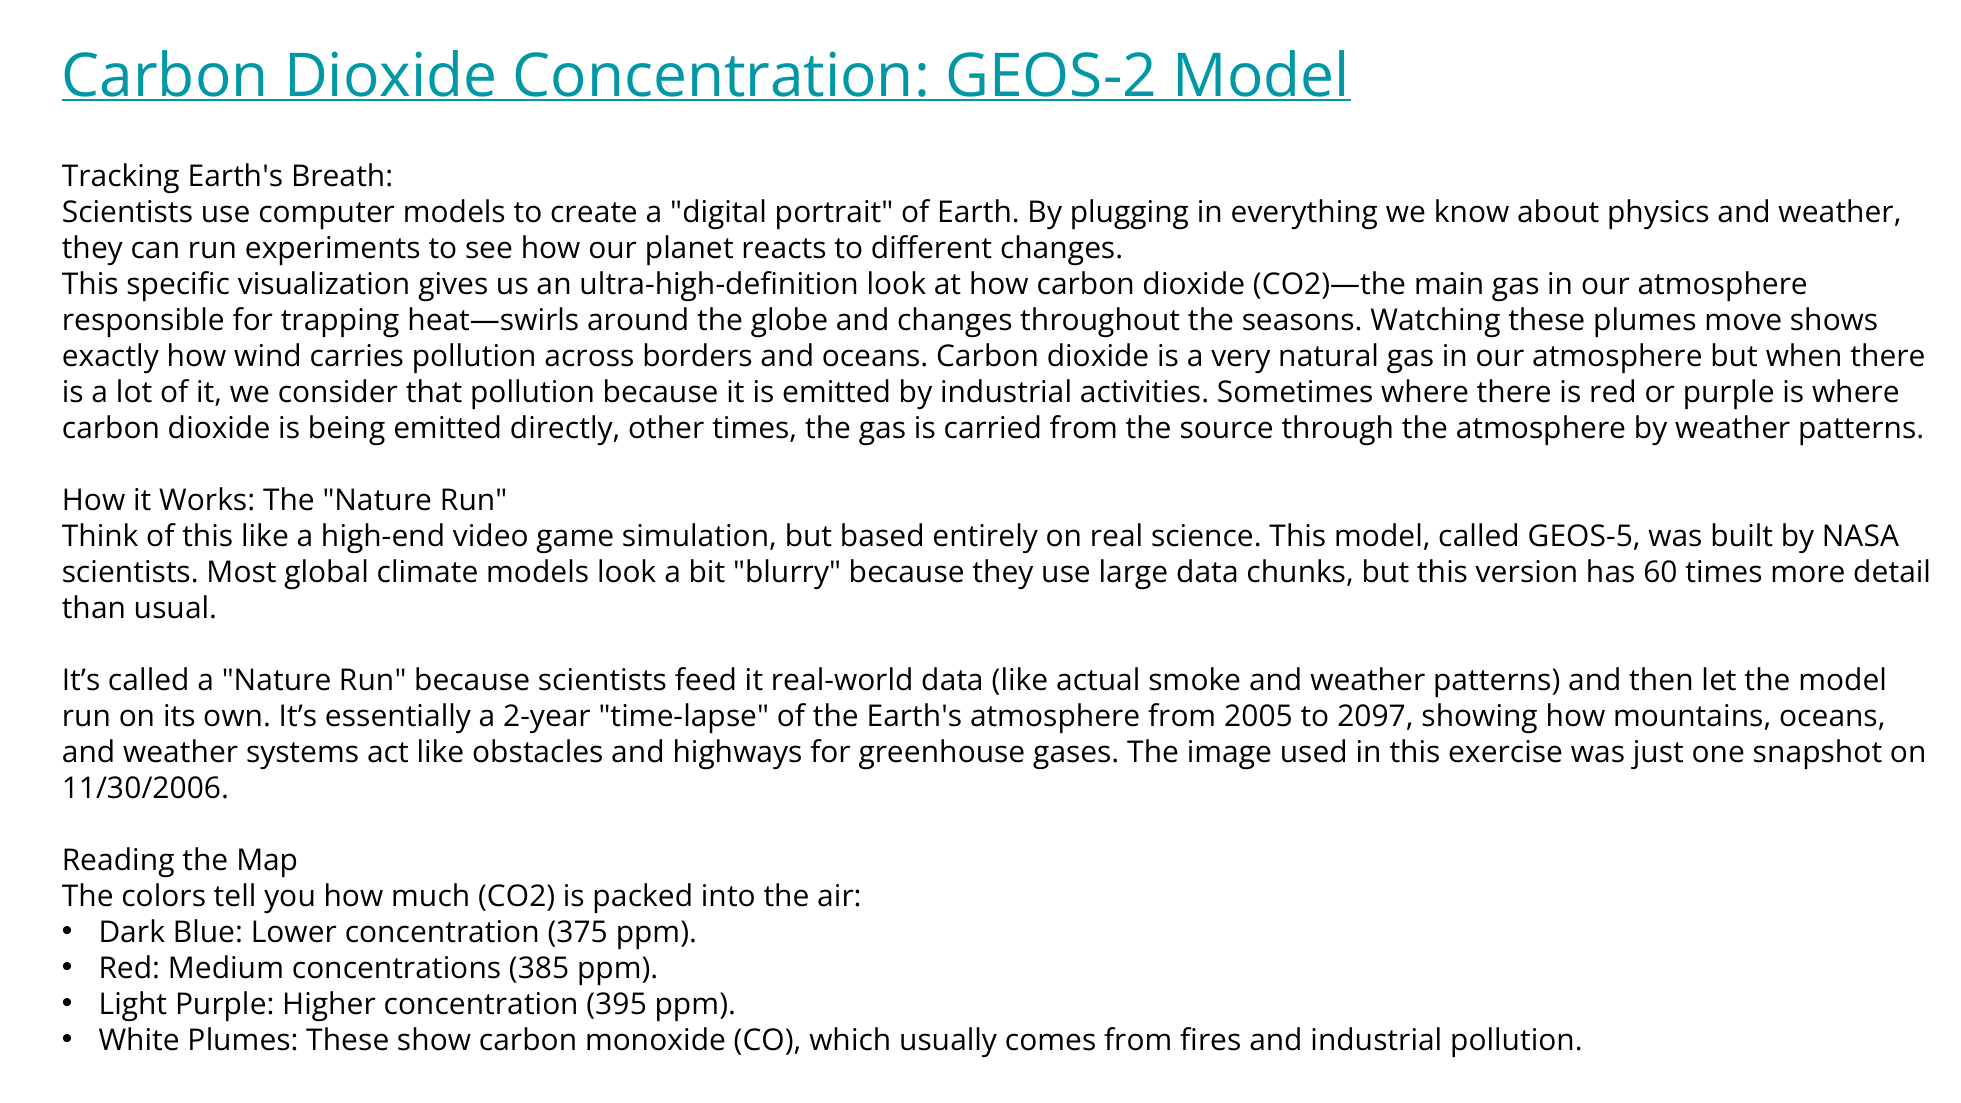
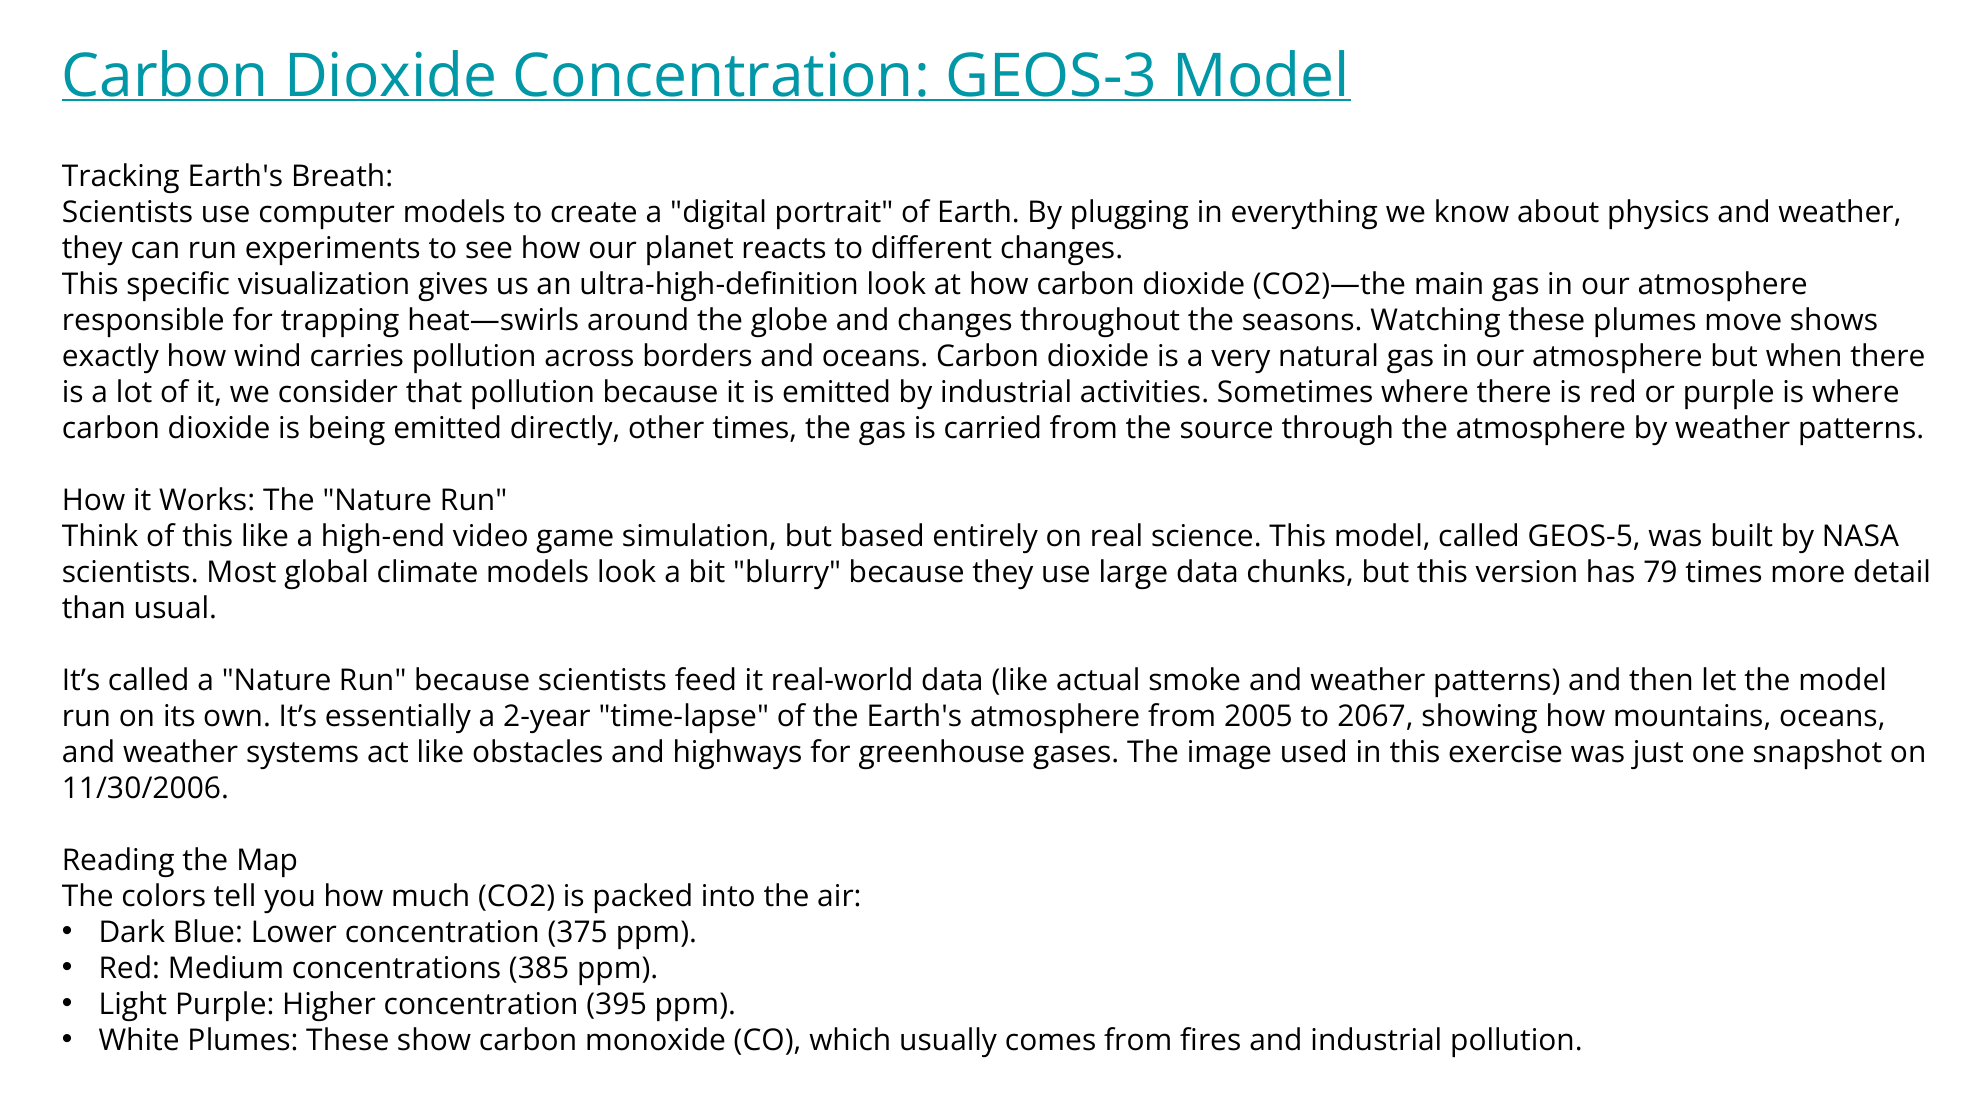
GEOS-2: GEOS-2 -> GEOS-3
60: 60 -> 79
2097: 2097 -> 2067
